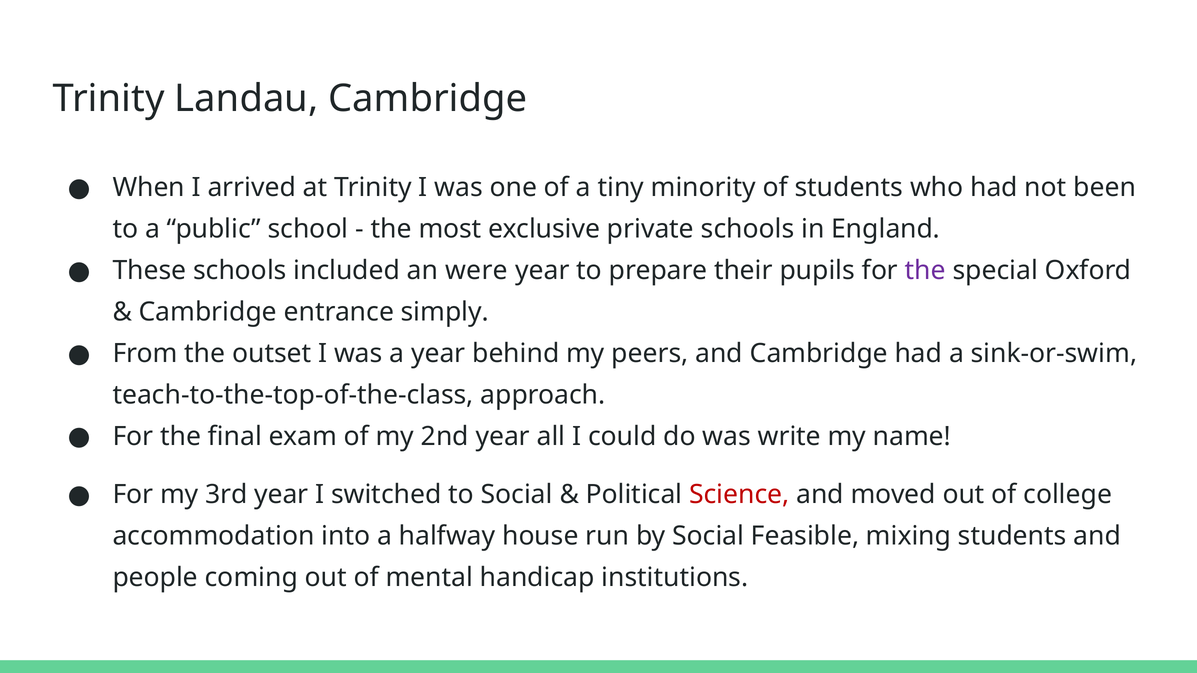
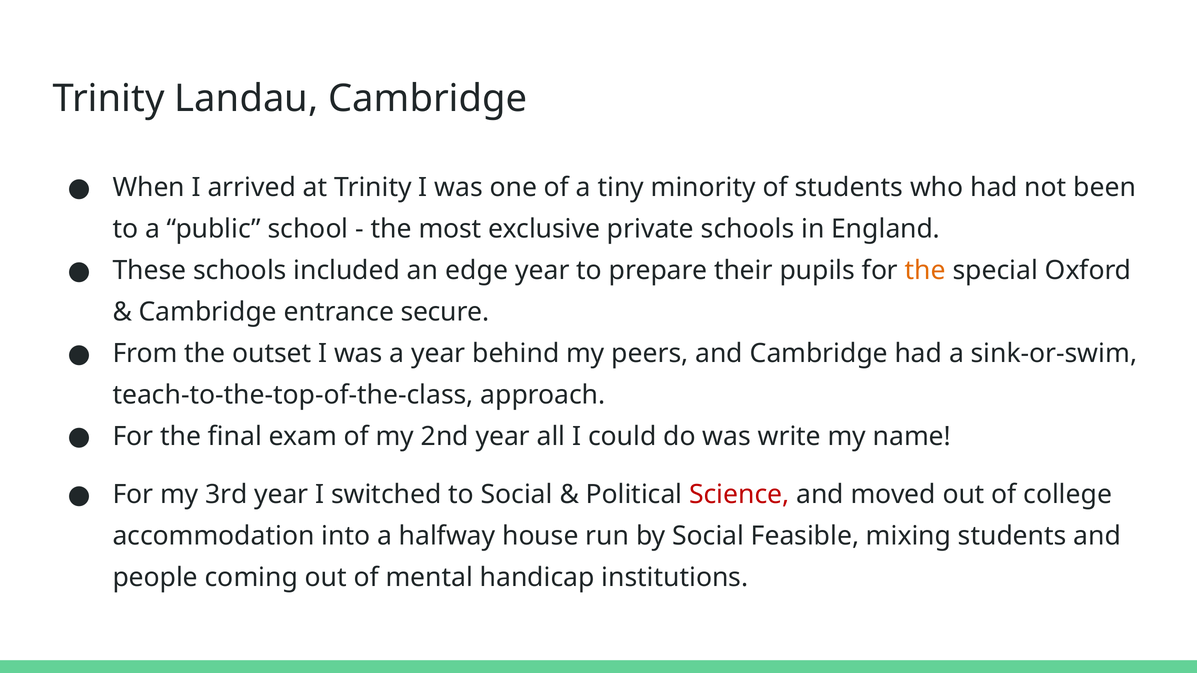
were: were -> edge
the at (925, 271) colour: purple -> orange
simply: simply -> secure
